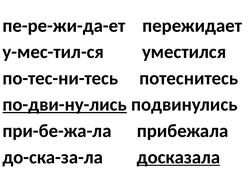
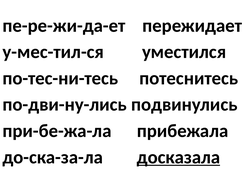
по-дви-ну-лись underline: present -> none
